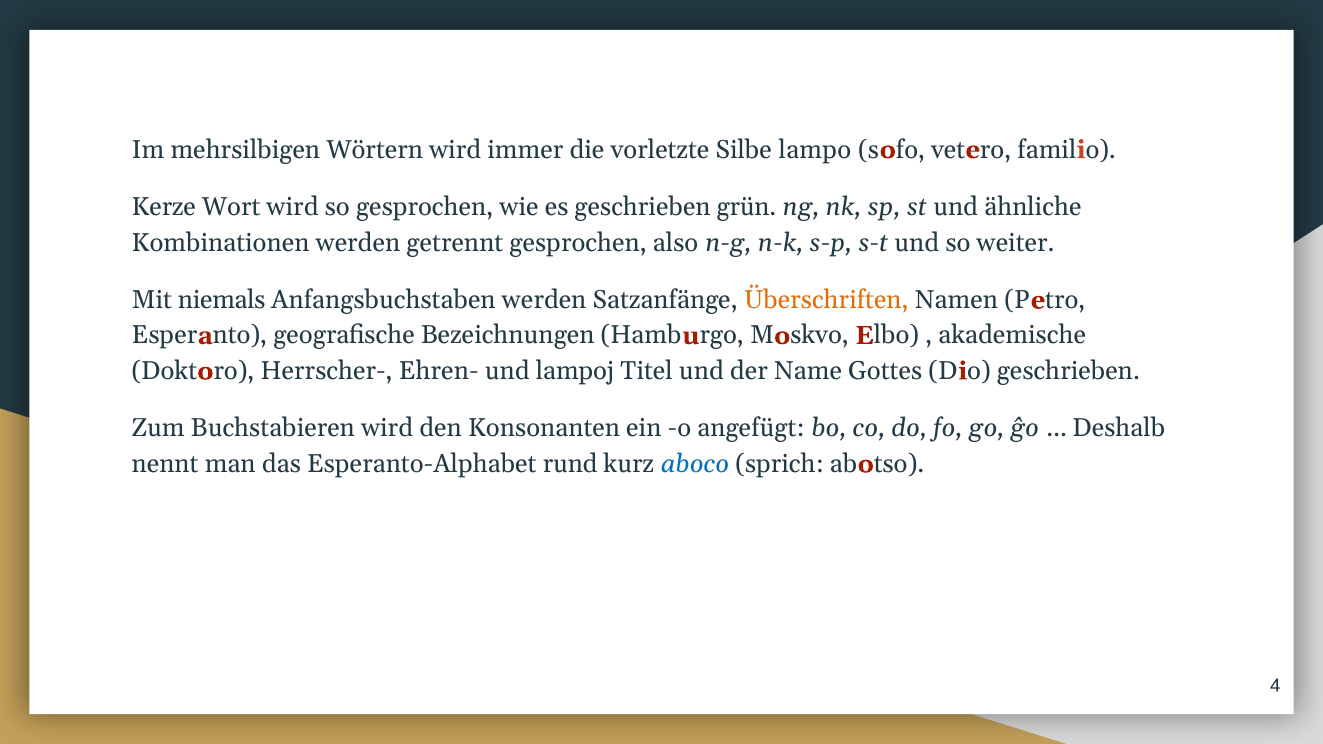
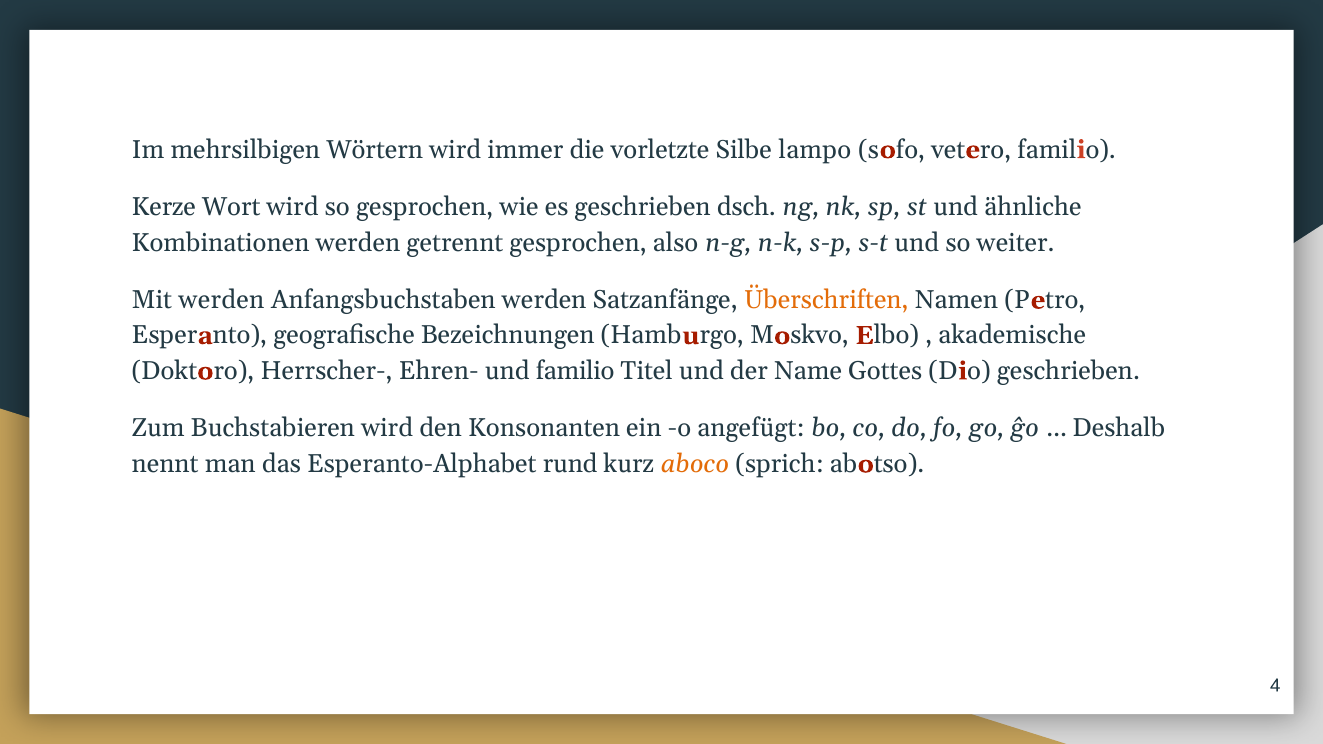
grün: grün -> dsch
Mit niemals: niemals -> werden
und lampoj: lampoj -> familio
aboco colour: blue -> orange
